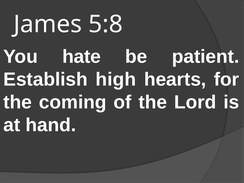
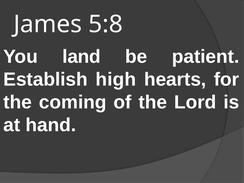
hate: hate -> land
